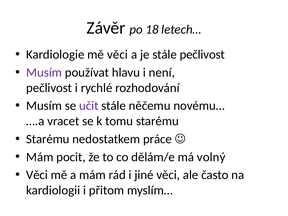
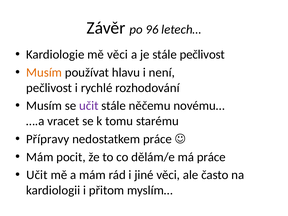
18: 18 -> 96
Musím at (44, 72) colour: purple -> orange
Starému at (48, 139): Starému -> Přípravy
má volný: volný -> práce
Věci at (37, 175): Věci -> Učit
